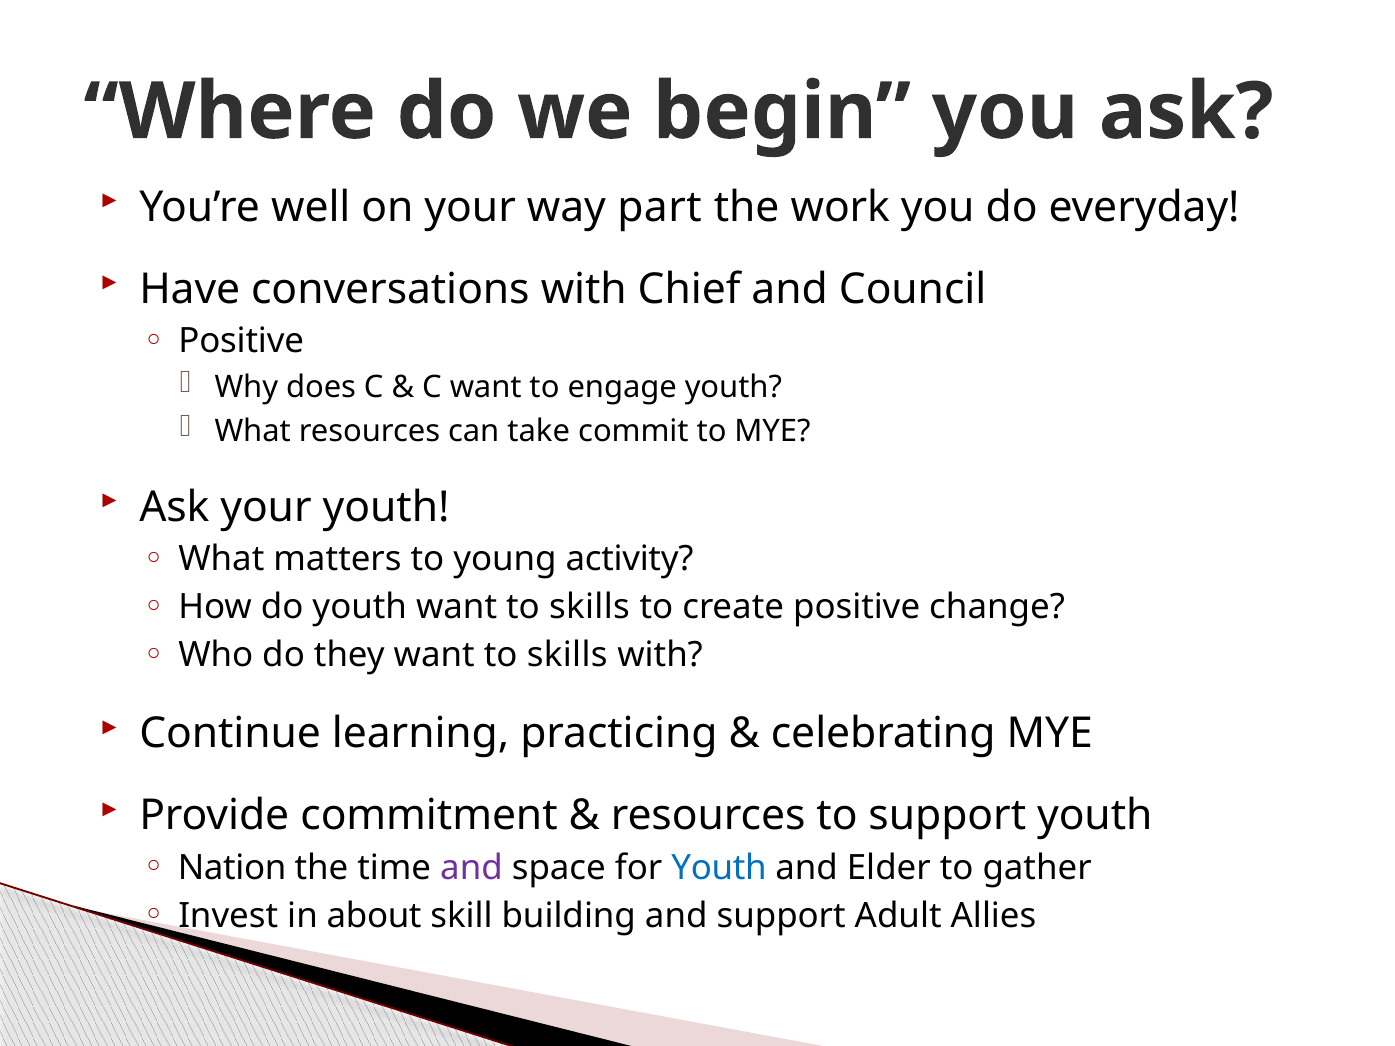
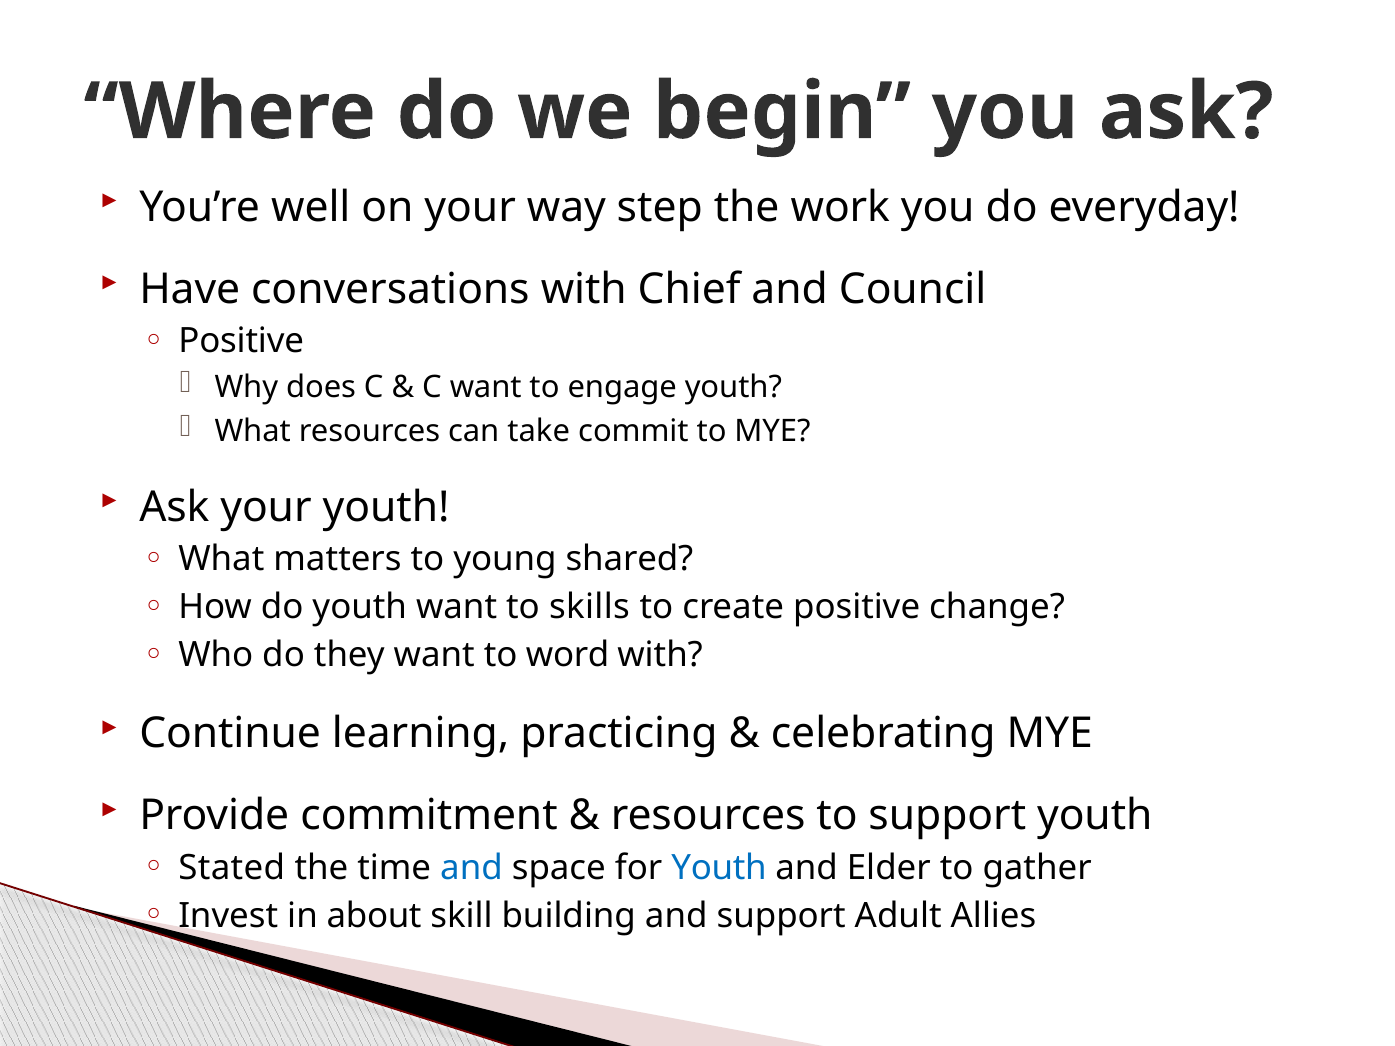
part: part -> step
activity: activity -> shared
they want to skills: skills -> word
Nation: Nation -> Stated
and at (472, 868) colour: purple -> blue
